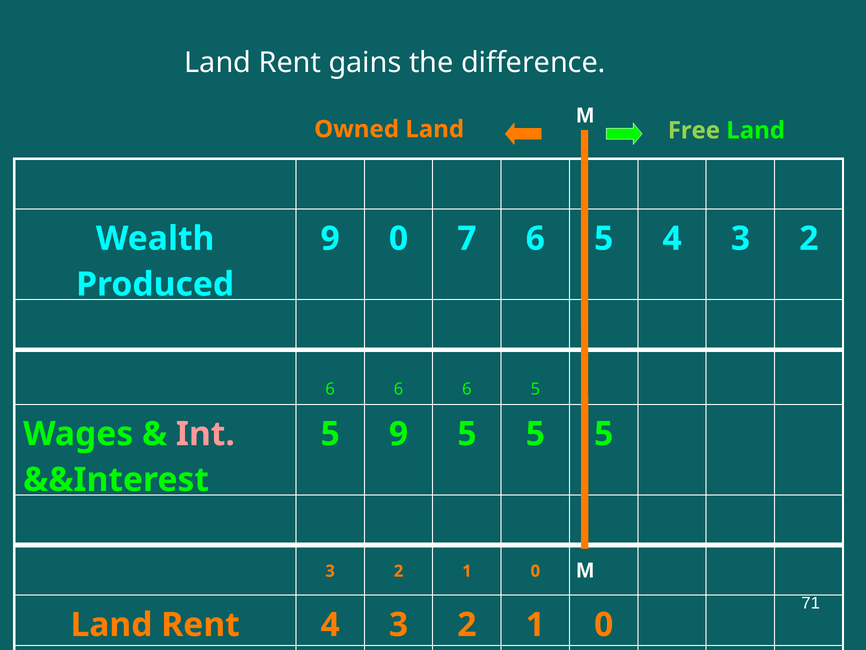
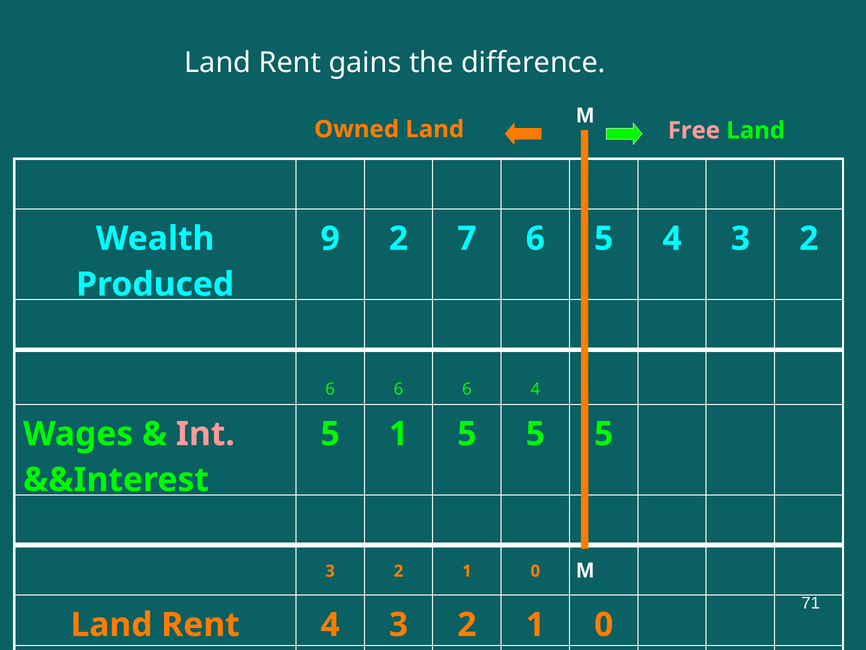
Free colour: light green -> pink
9 0: 0 -> 2
6 6 5: 5 -> 4
5 9: 9 -> 1
